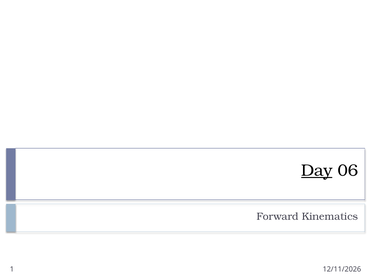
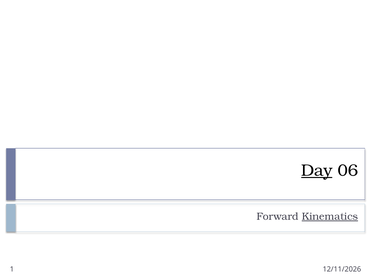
Kinematics underline: none -> present
